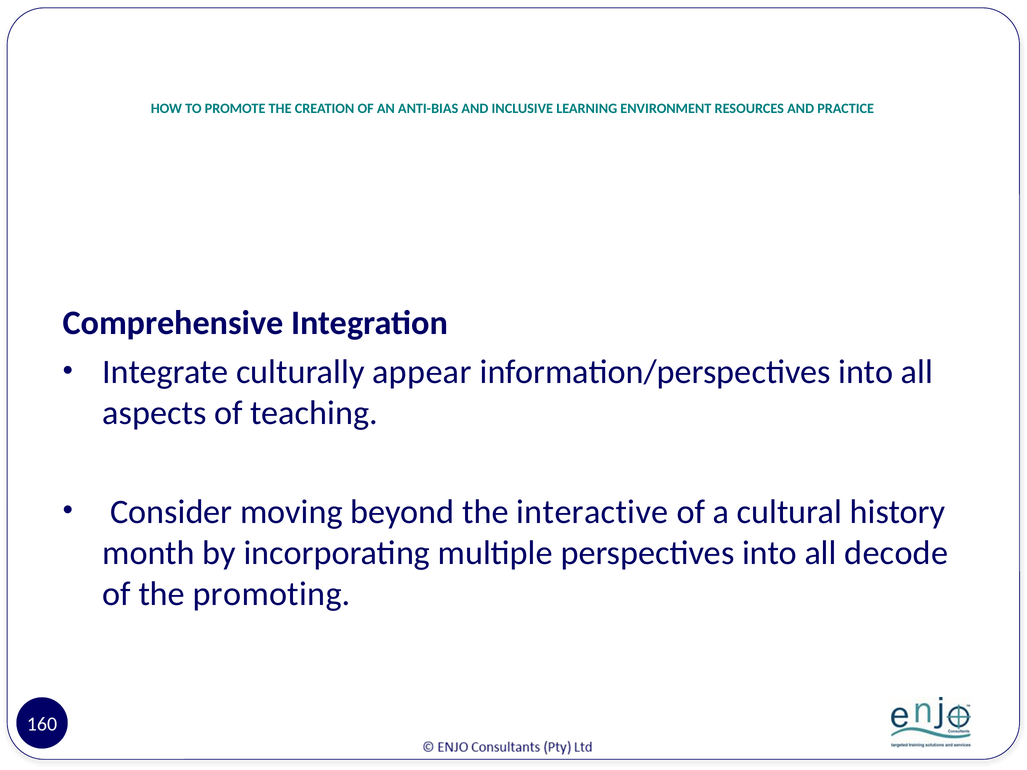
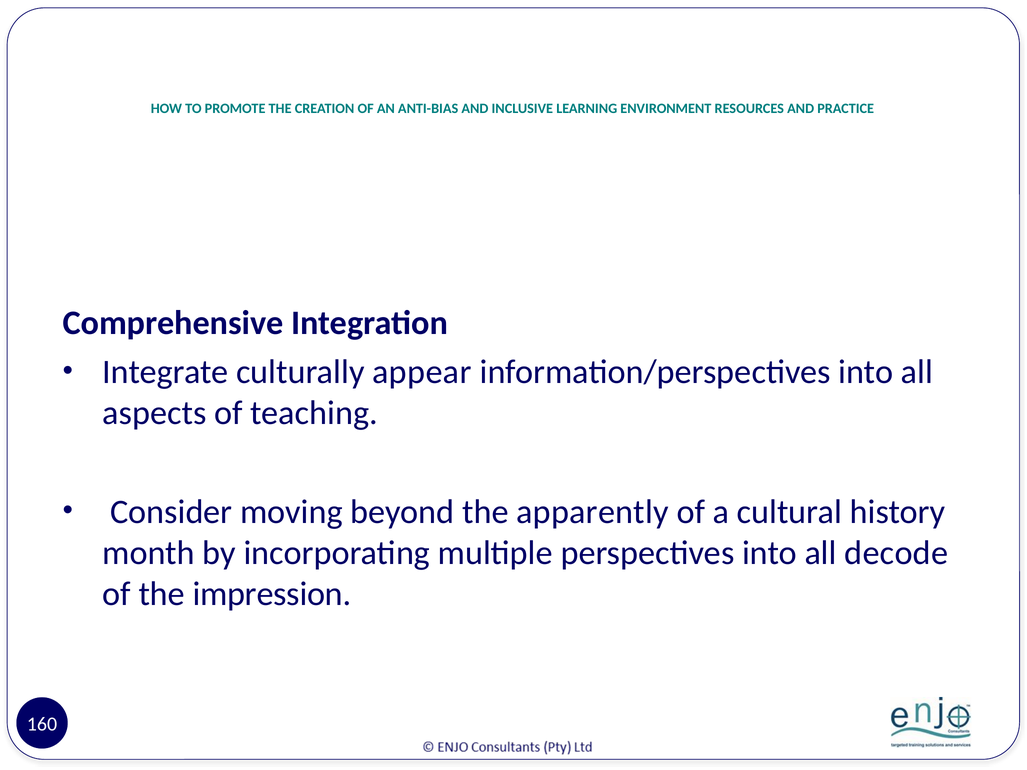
interactive: interactive -> apparently
promoting: promoting -> impression
